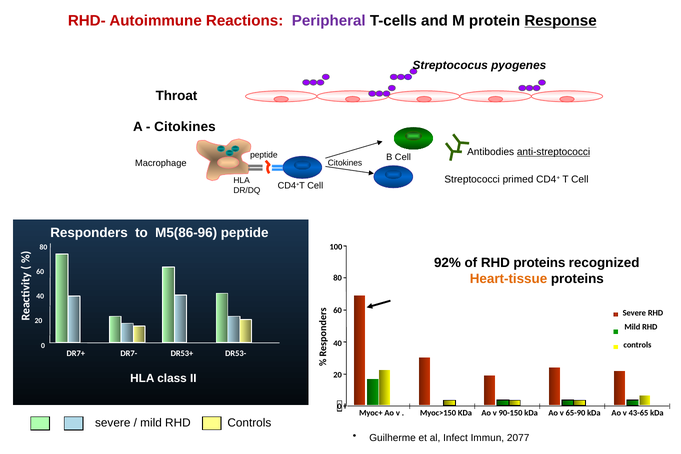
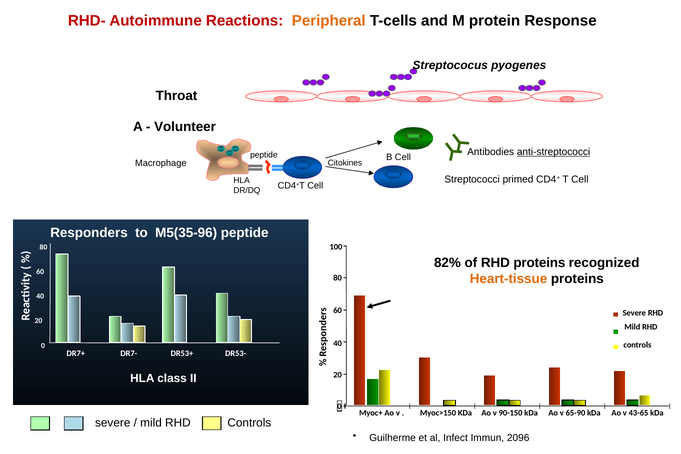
Peripheral colour: purple -> orange
Response underline: present -> none
Citokines at (185, 127): Citokines -> Volunteer
M5(86-96: M5(86-96 -> M5(35-96
92%: 92% -> 82%
2077: 2077 -> 2096
